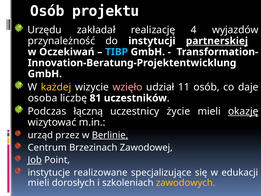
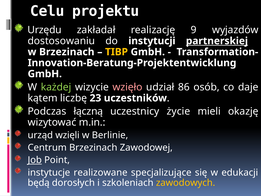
Osób at (47, 11): Osób -> Celu
4: 4 -> 9
przynależność: przynależność -> dostosowaniu
w Oczekiwań: Oczekiwań -> Brzezinach
TIBP colour: light blue -> yellow
każdej colour: yellow -> light green
11: 11 -> 86
osoba: osoba -> kątem
81: 81 -> 23
okazję underline: present -> none
przez: przez -> wzięli
Berlinie underline: present -> none
mieli at (39, 182): mieli -> będą
